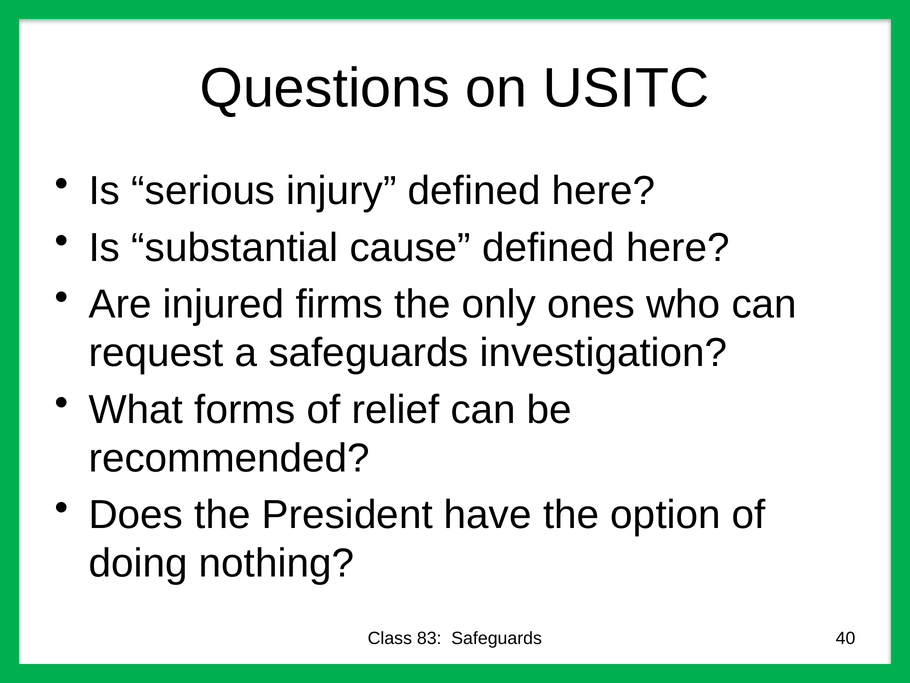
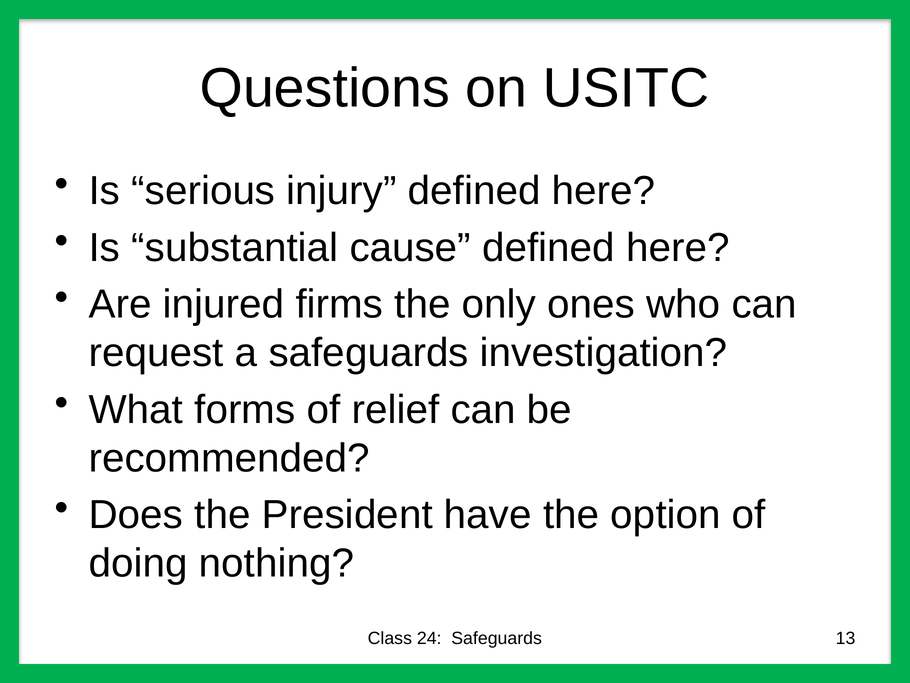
83: 83 -> 24
40: 40 -> 13
